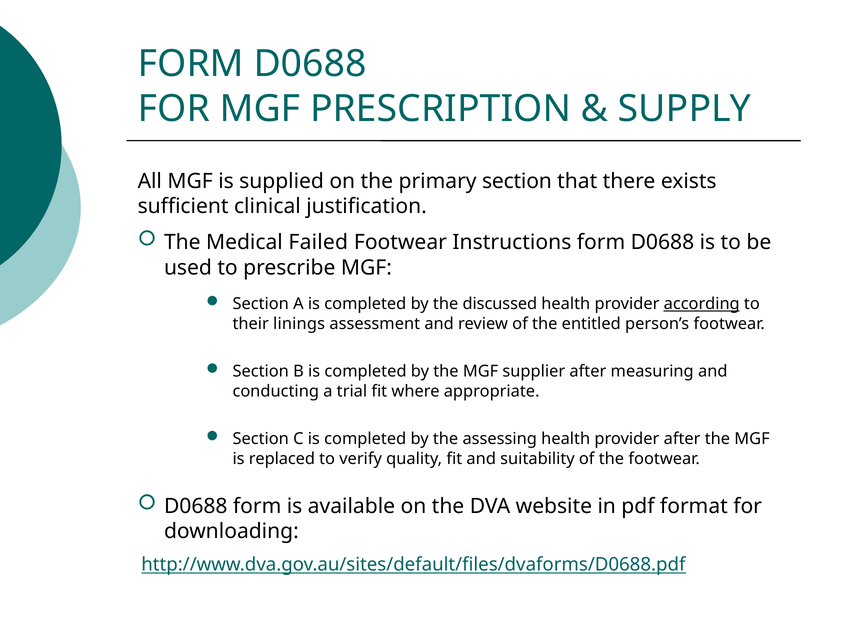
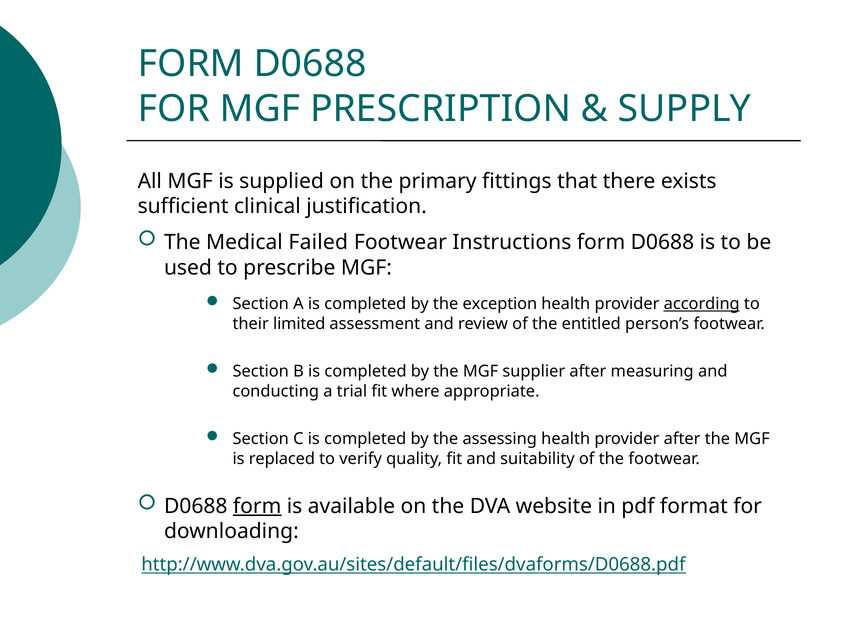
primary section: section -> fittings
discussed: discussed -> exception
linings: linings -> limited
form at (257, 506) underline: none -> present
